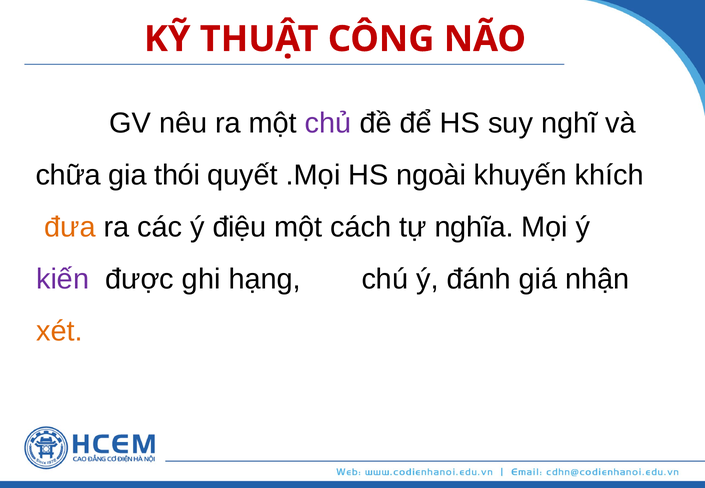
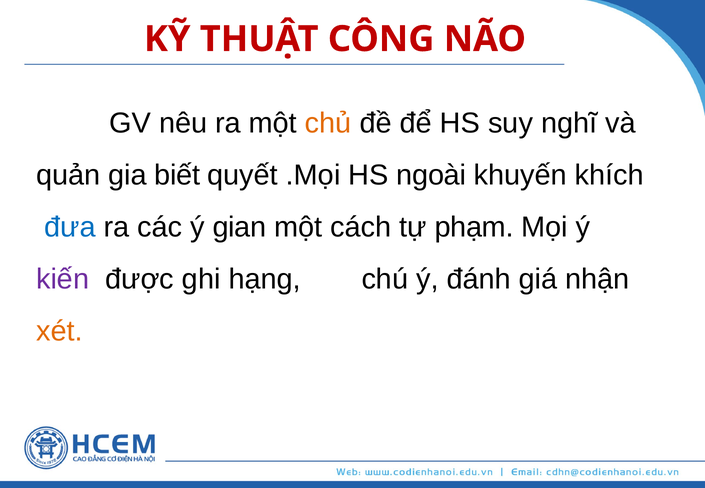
chủ colour: purple -> orange
chữa: chữa -> quản
thói: thói -> biết
đưa colour: orange -> blue
điệu: điệu -> gian
nghĩa: nghĩa -> phạm
